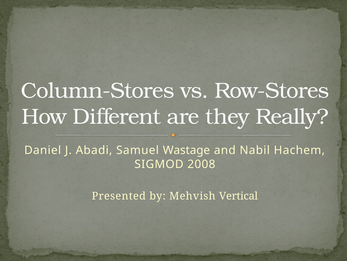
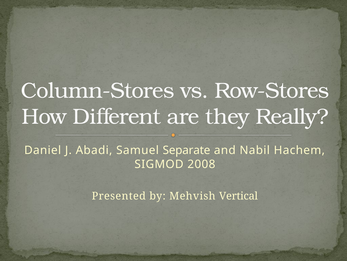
Wastage: Wastage -> Separate
